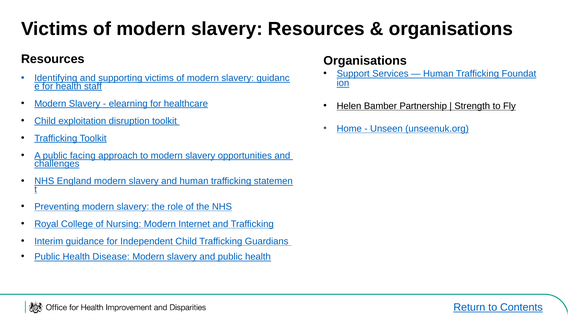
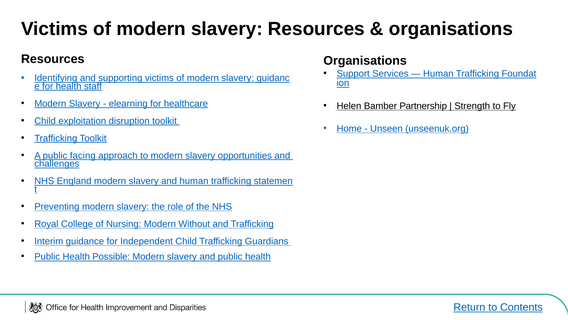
Internet: Internet -> Without
Disease: Disease -> Possible
